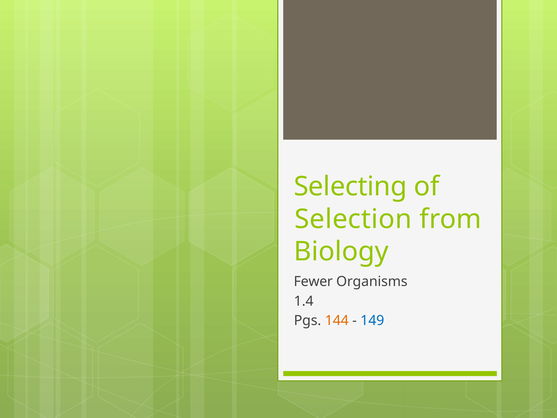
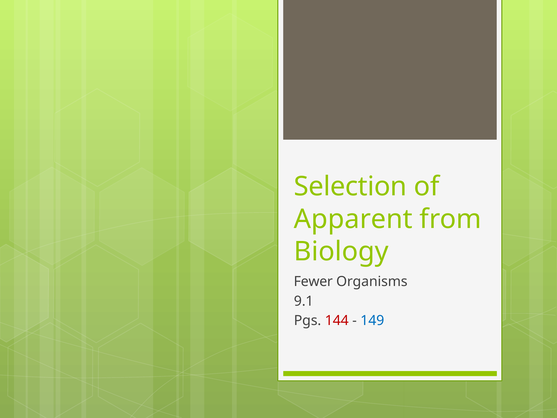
Selecting: Selecting -> Selection
Selection: Selection -> Apparent
1.4: 1.4 -> 9.1
144 colour: orange -> red
